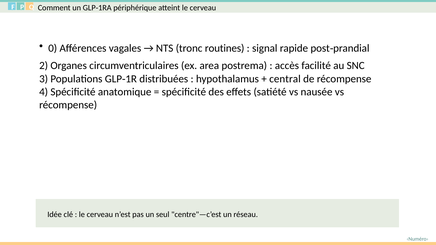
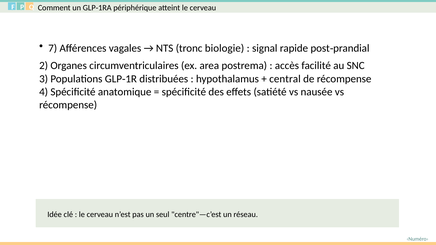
0: 0 -> 7
routines: routines -> biologie
